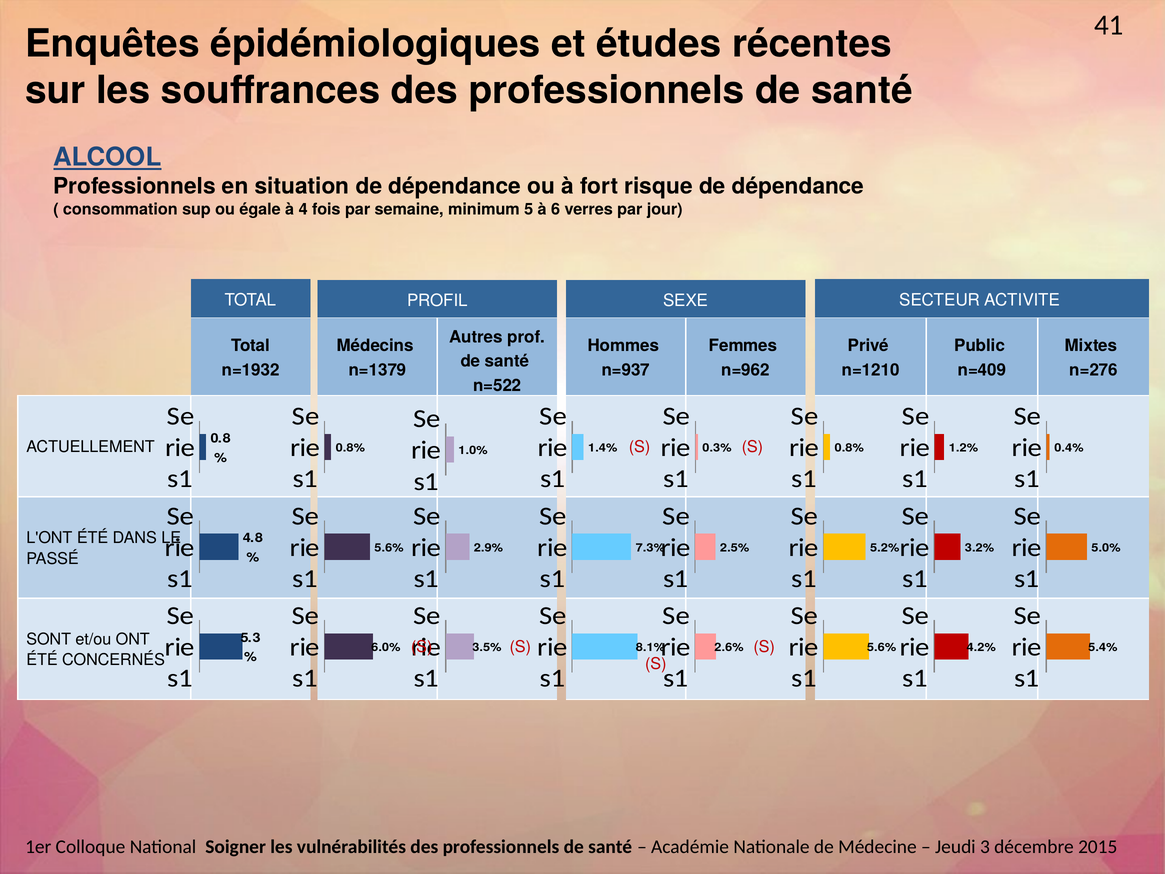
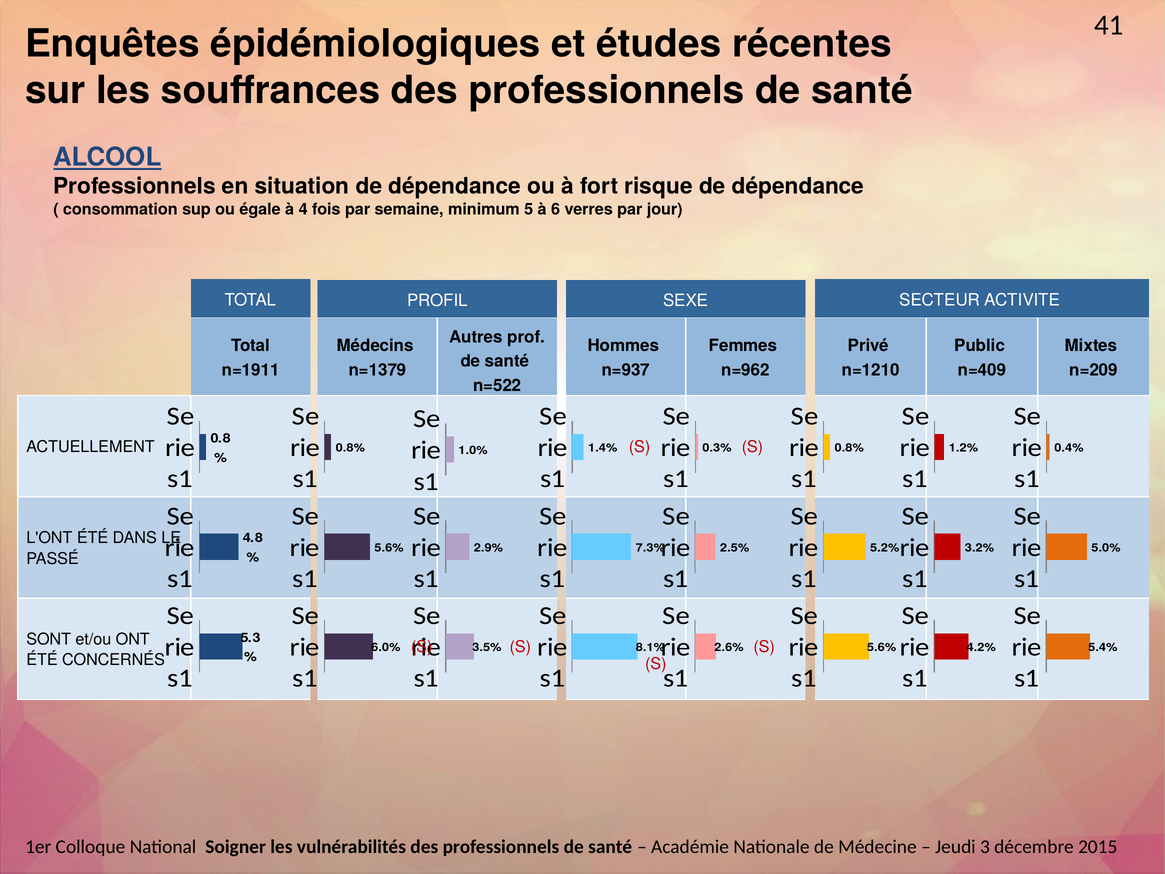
n=1932: n=1932 -> n=1911
n=276: n=276 -> n=209
